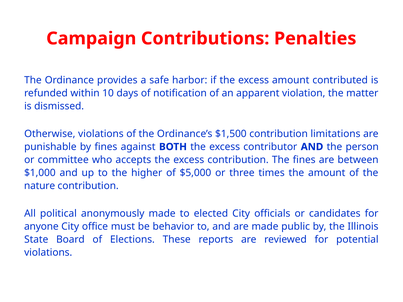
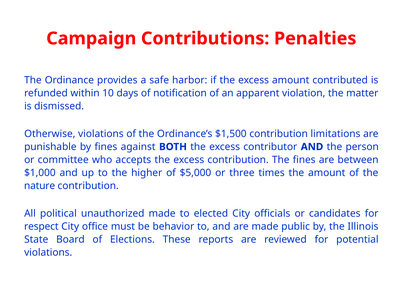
anonymously: anonymously -> unauthorized
anyone: anyone -> respect
